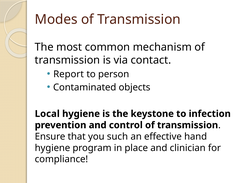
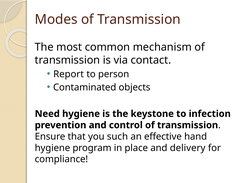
Local: Local -> Need
clinician: clinician -> delivery
